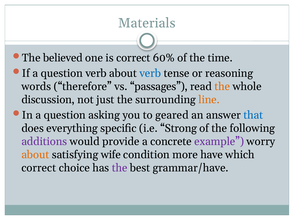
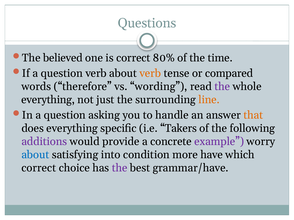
Materials: Materials -> Questions
60%: 60% -> 80%
verb at (150, 73) colour: blue -> orange
reasoning: reasoning -> compared
passages: passages -> wording
the at (222, 87) colour: orange -> purple
discussion at (48, 100): discussion -> everything
geared: geared -> handle
that colour: blue -> orange
Strong: Strong -> Takers
about at (35, 155) colour: orange -> blue
wife: wife -> into
